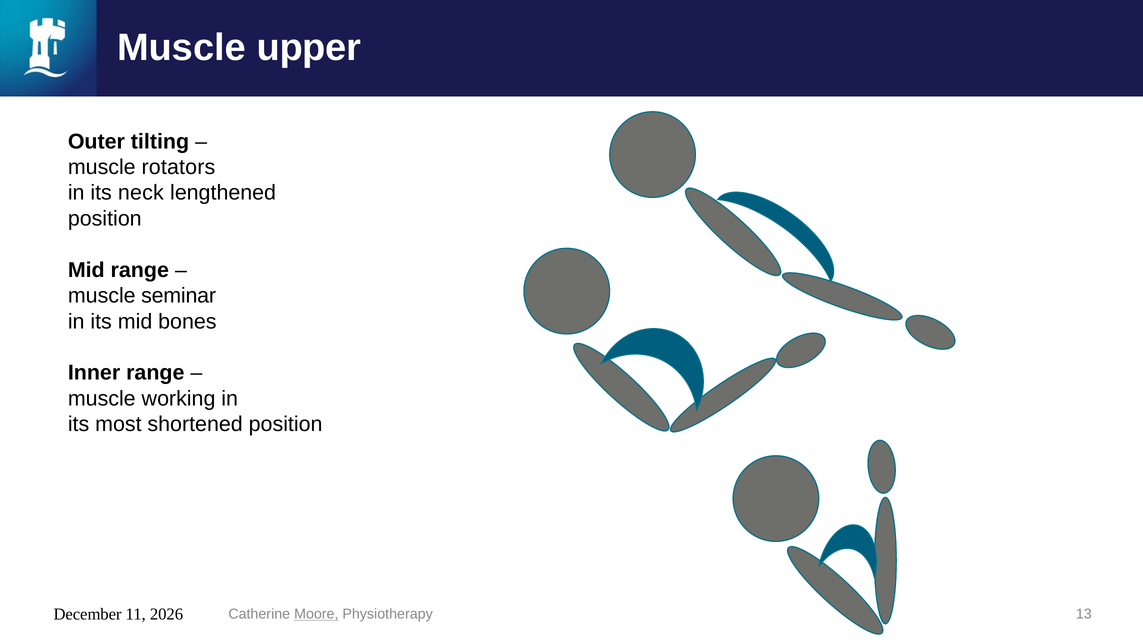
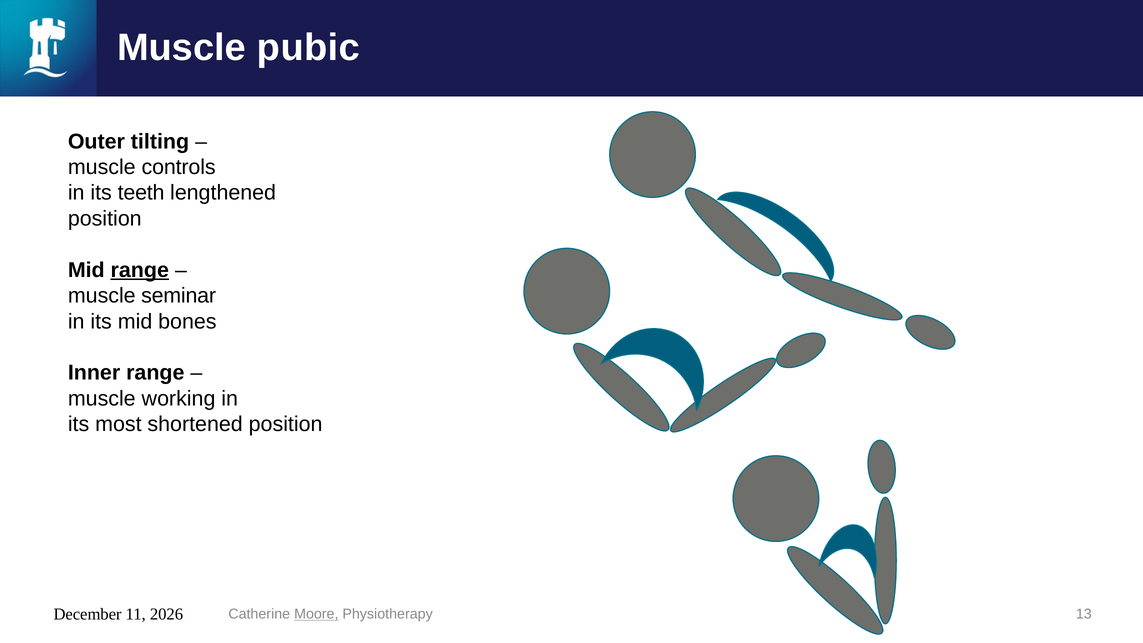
upper: upper -> pubic
rotators: rotators -> controls
neck: neck -> teeth
range at (140, 270) underline: none -> present
